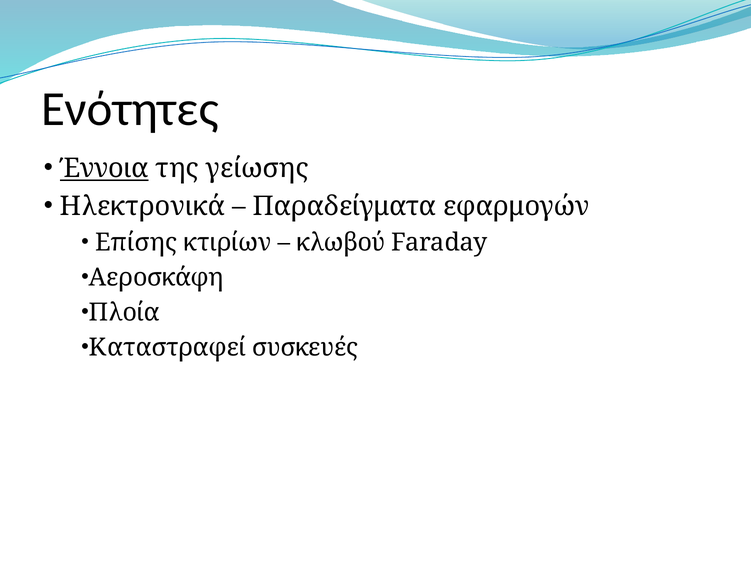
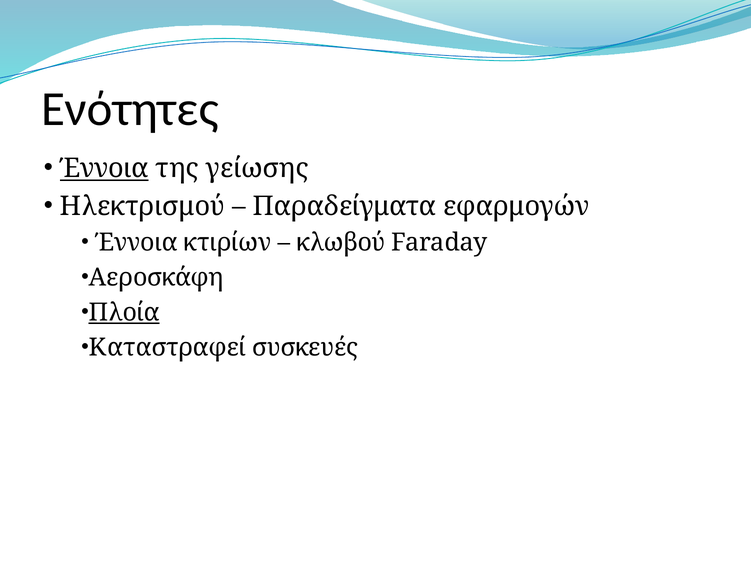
Ηλεκτρονικά: Ηλεκτρονικά -> Ηλεκτρισμού
Επίσης at (136, 243): Επίσης -> Έννοια
Πλοία underline: none -> present
